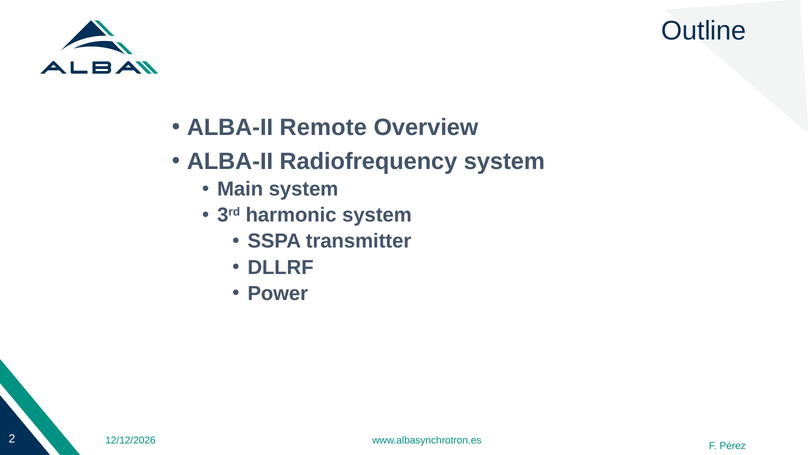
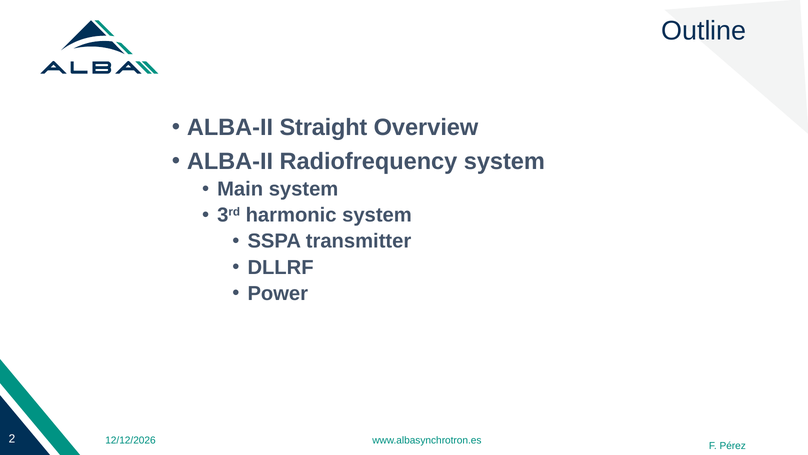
Remote: Remote -> Straight
